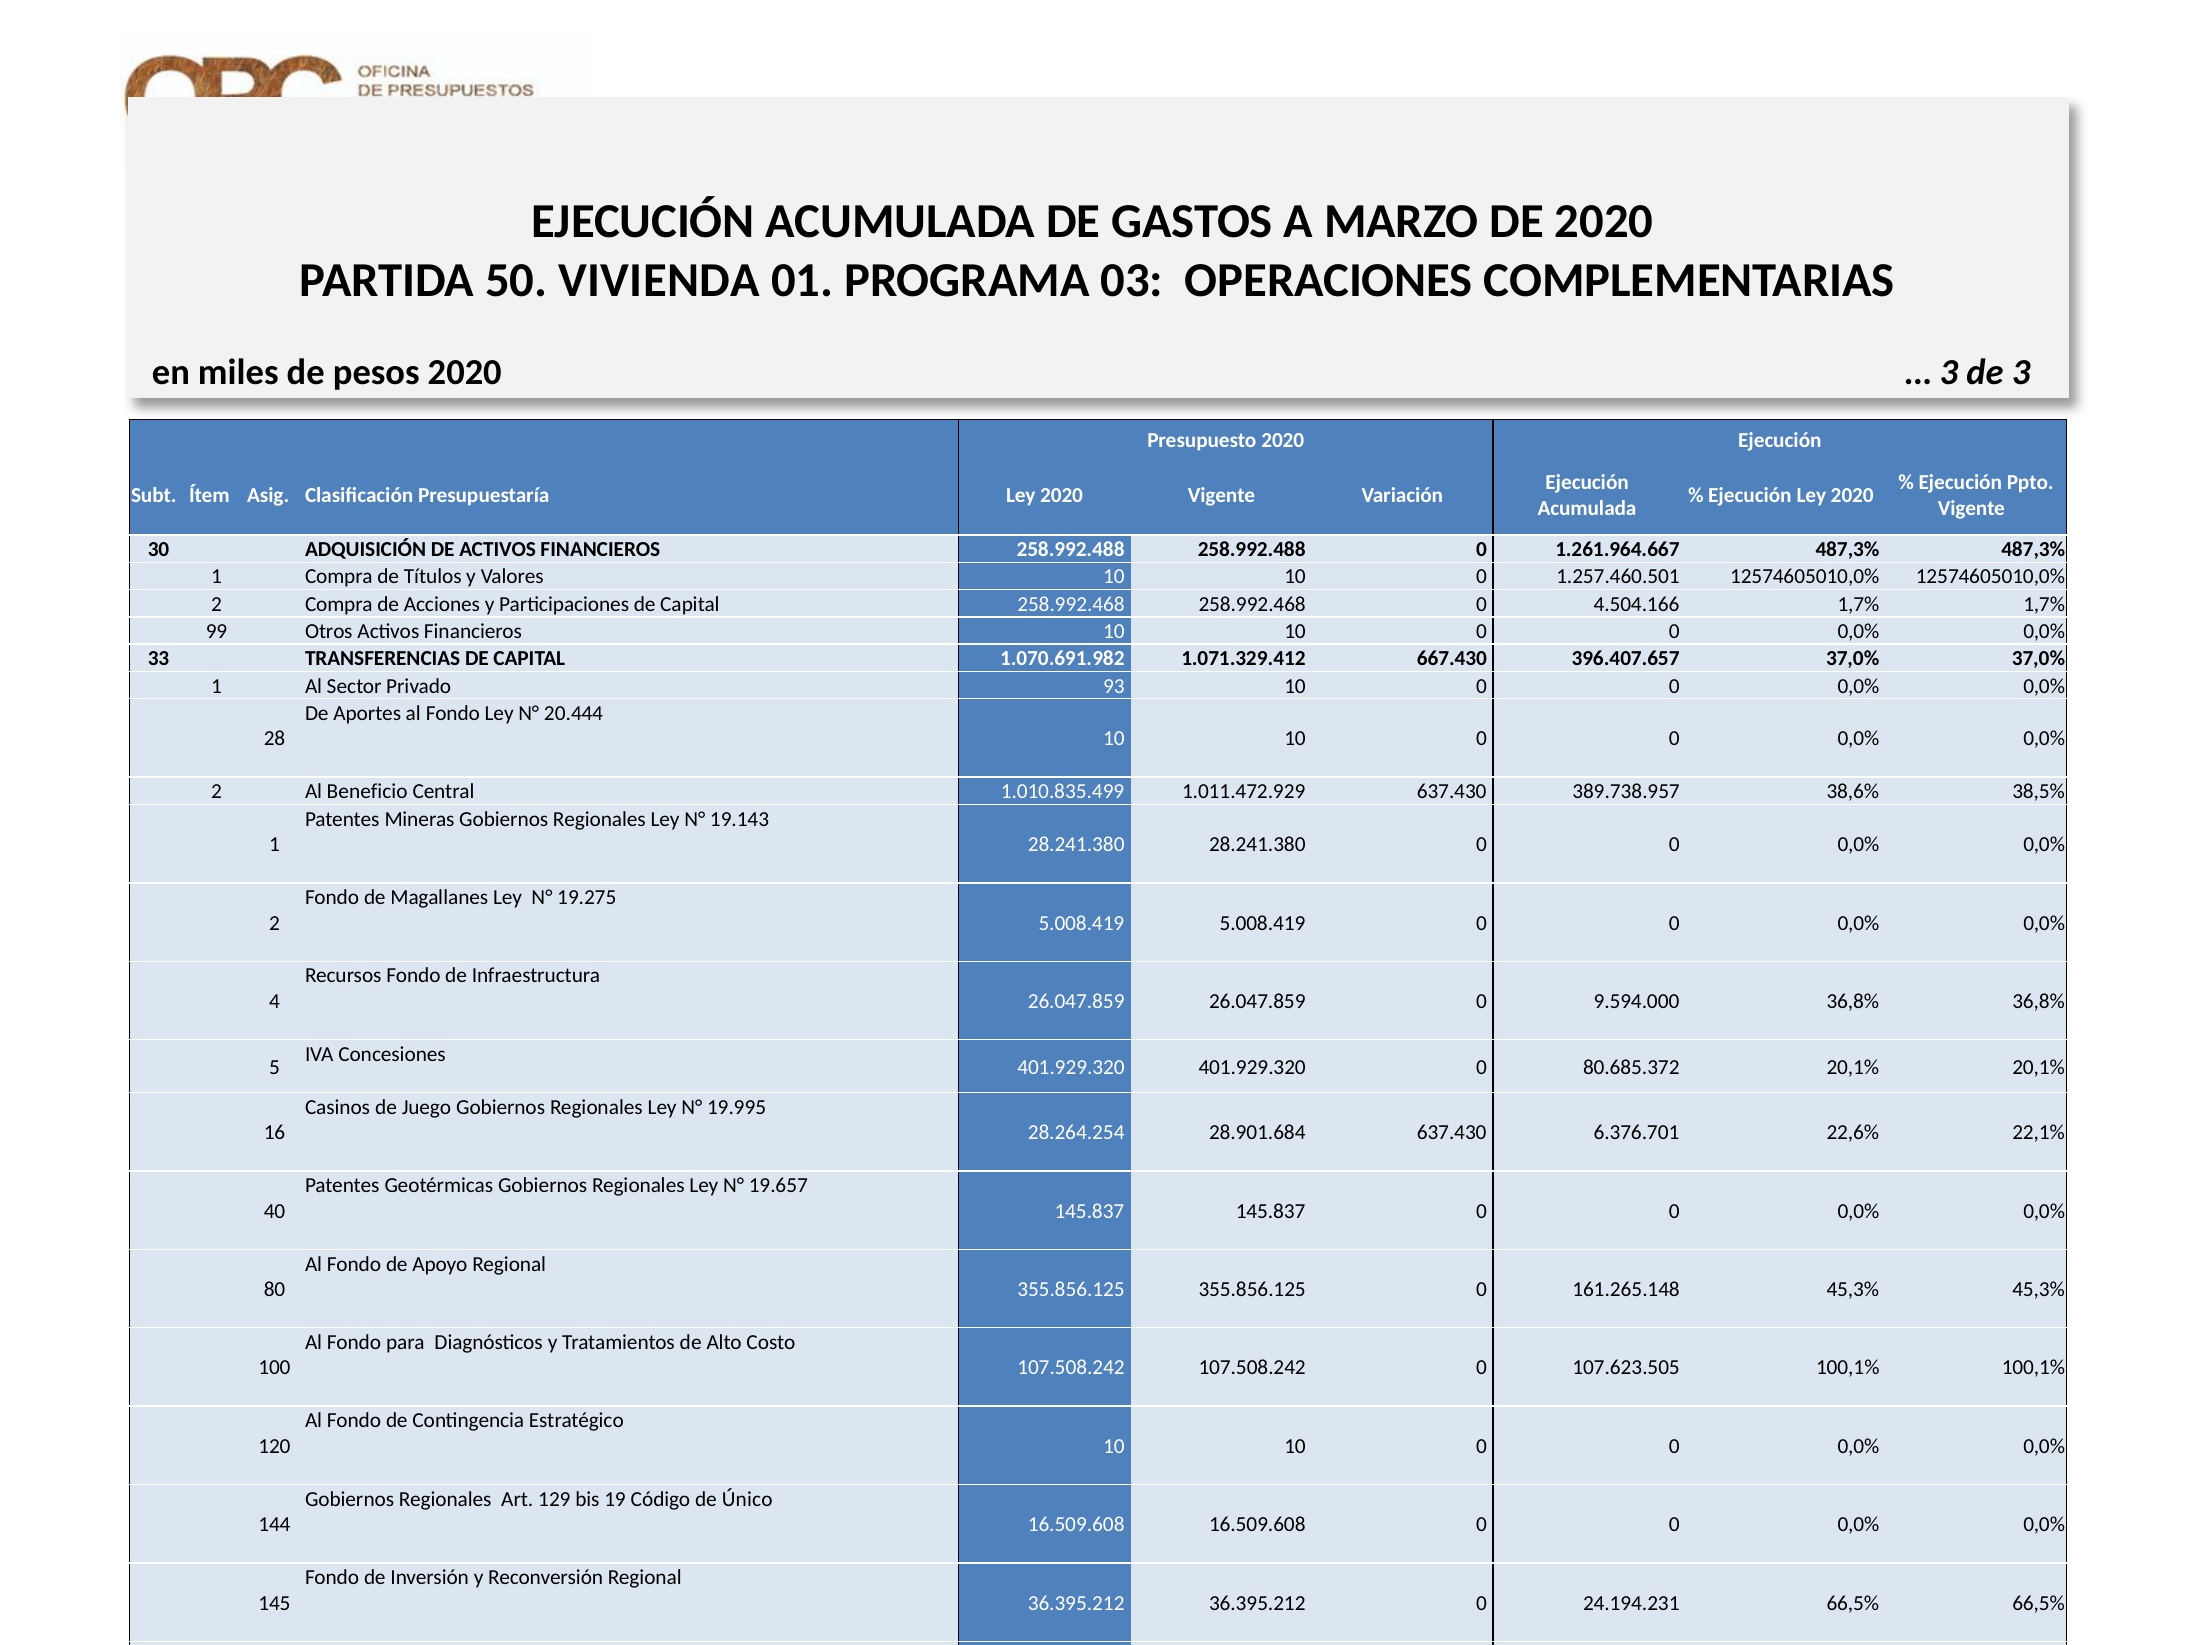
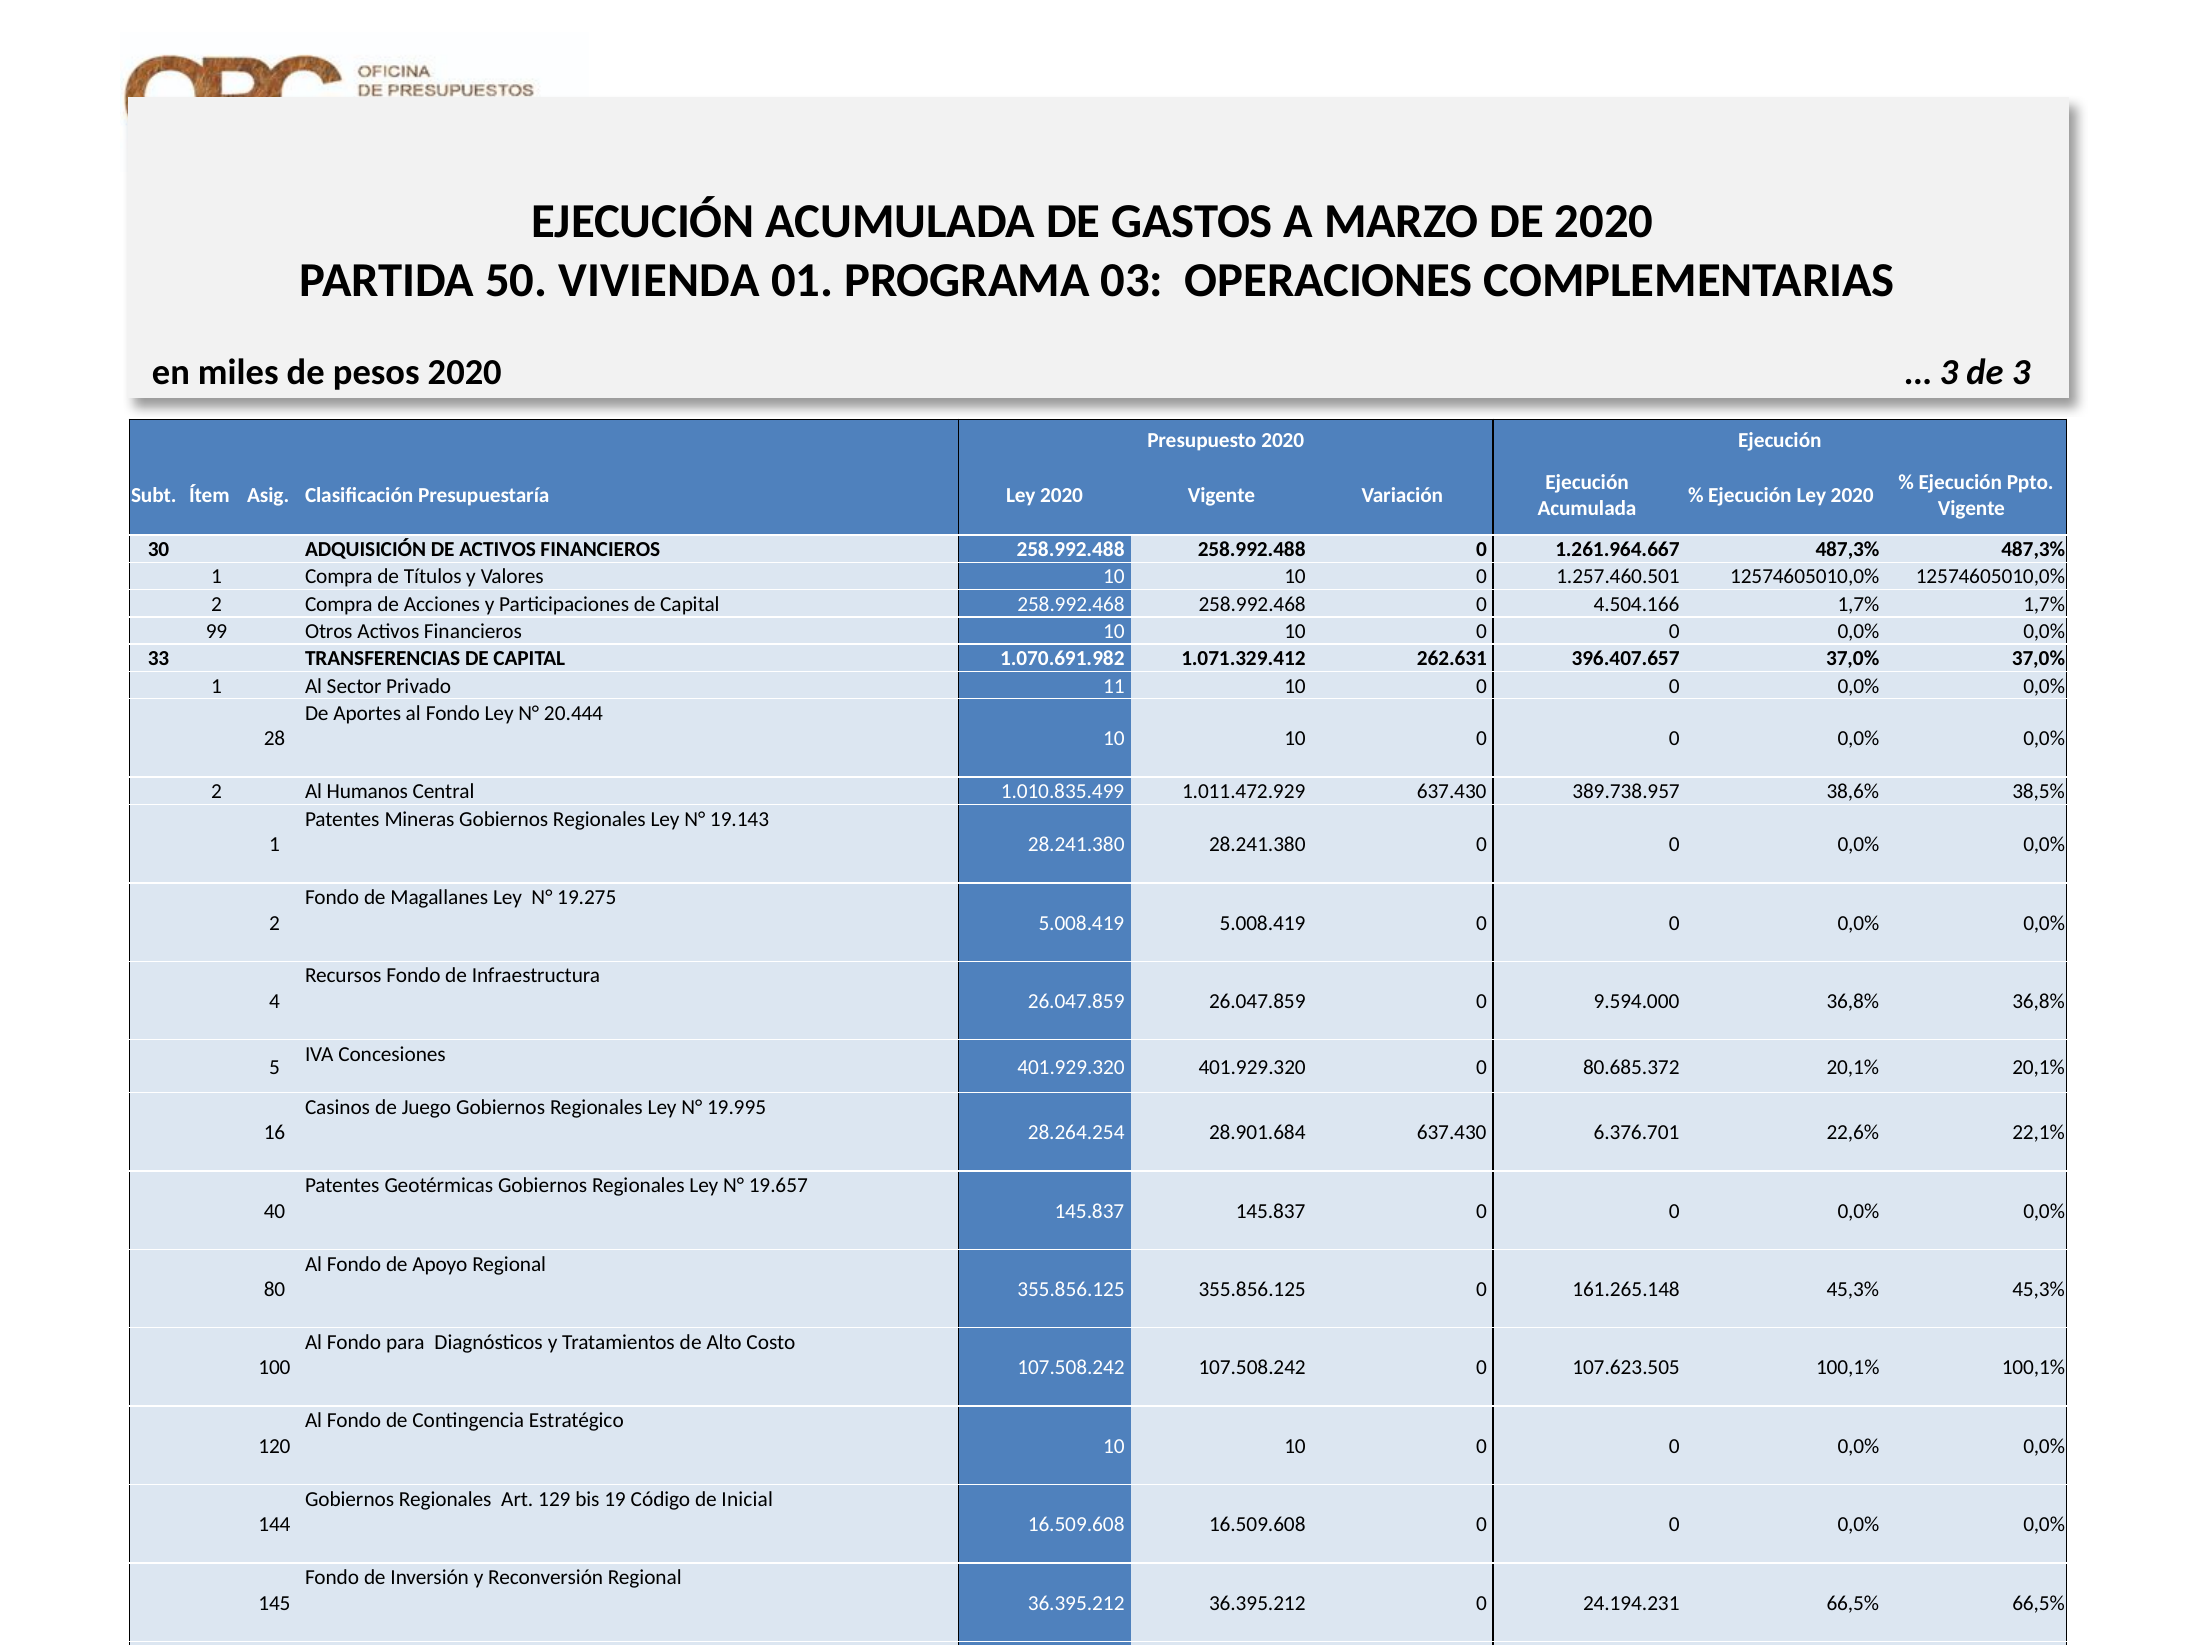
667.430: 667.430 -> 262.631
93: 93 -> 11
Beneficio: Beneficio -> Humanos
Único: Único -> Inicial
